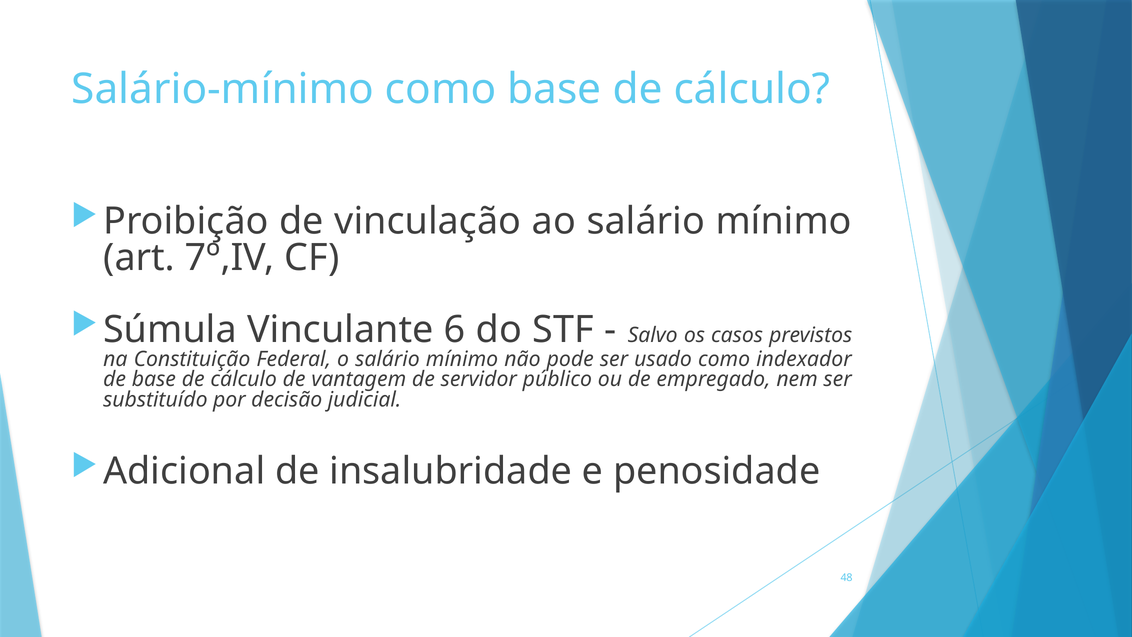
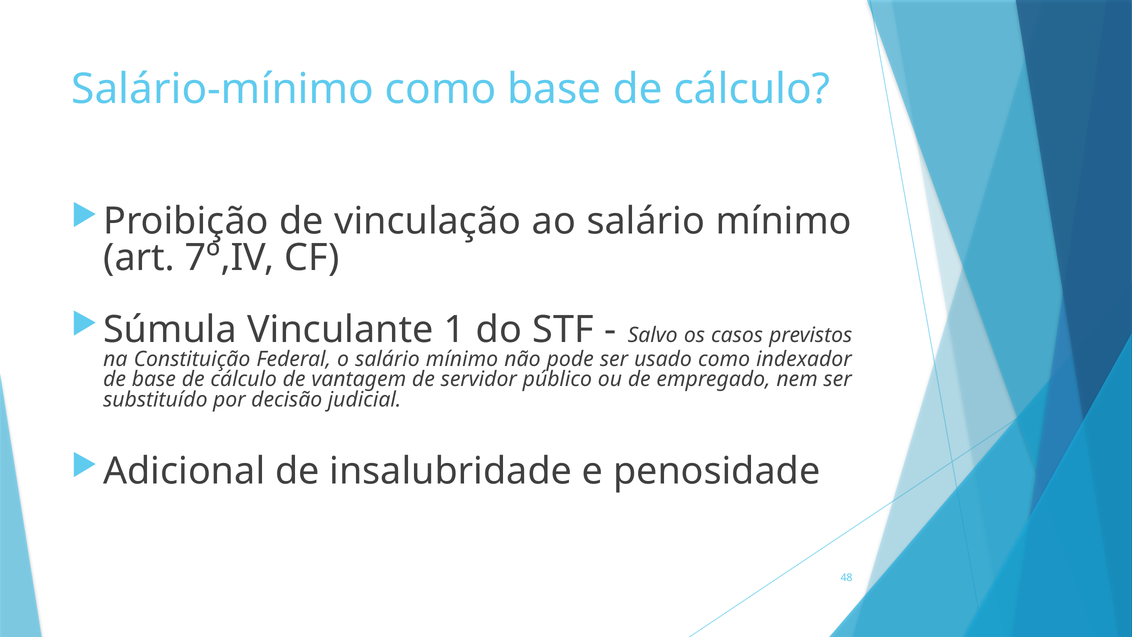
6: 6 -> 1
